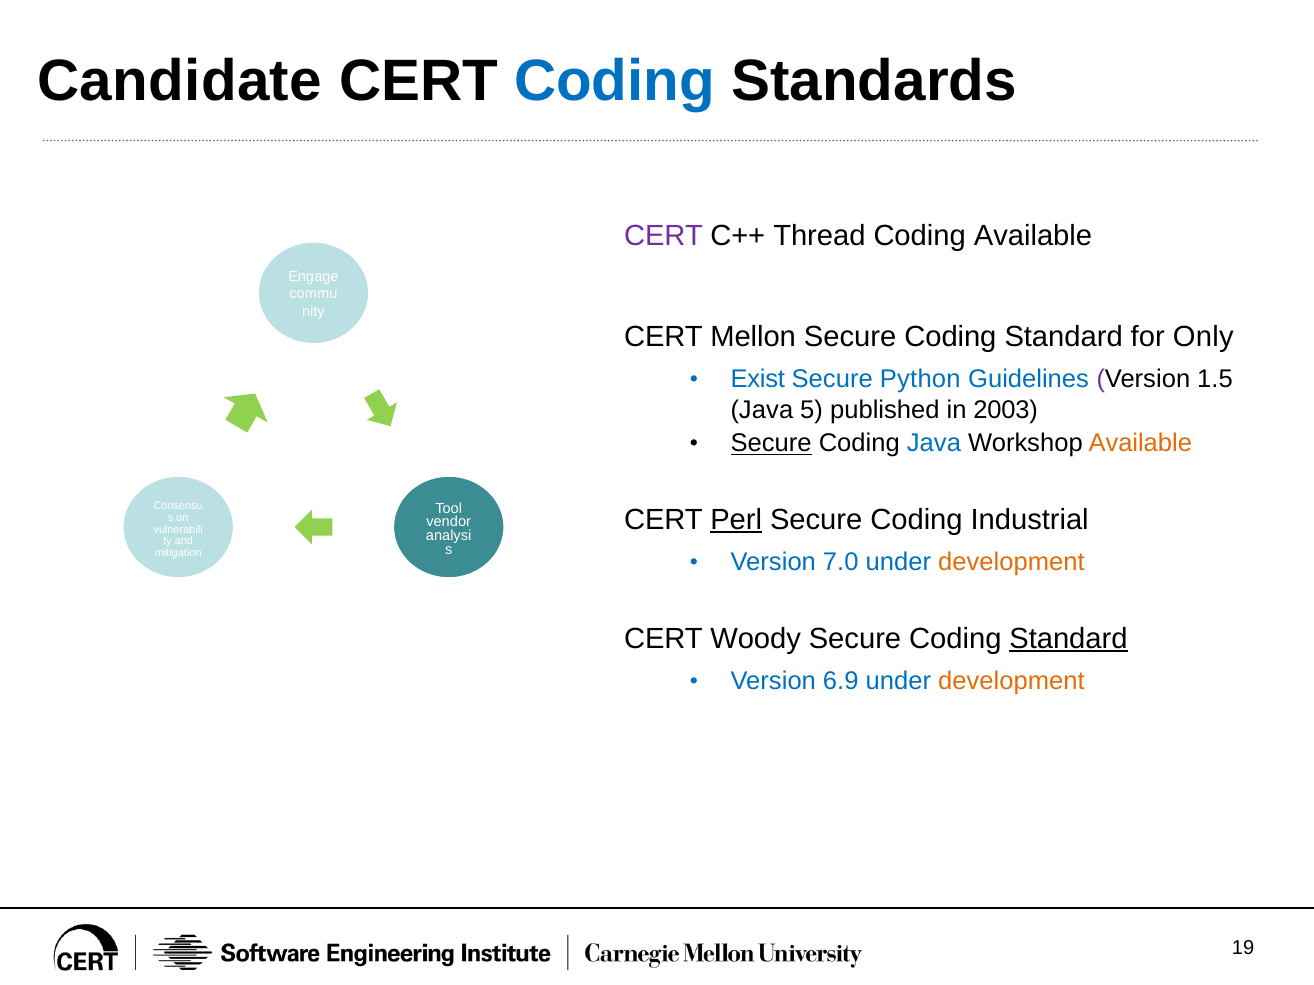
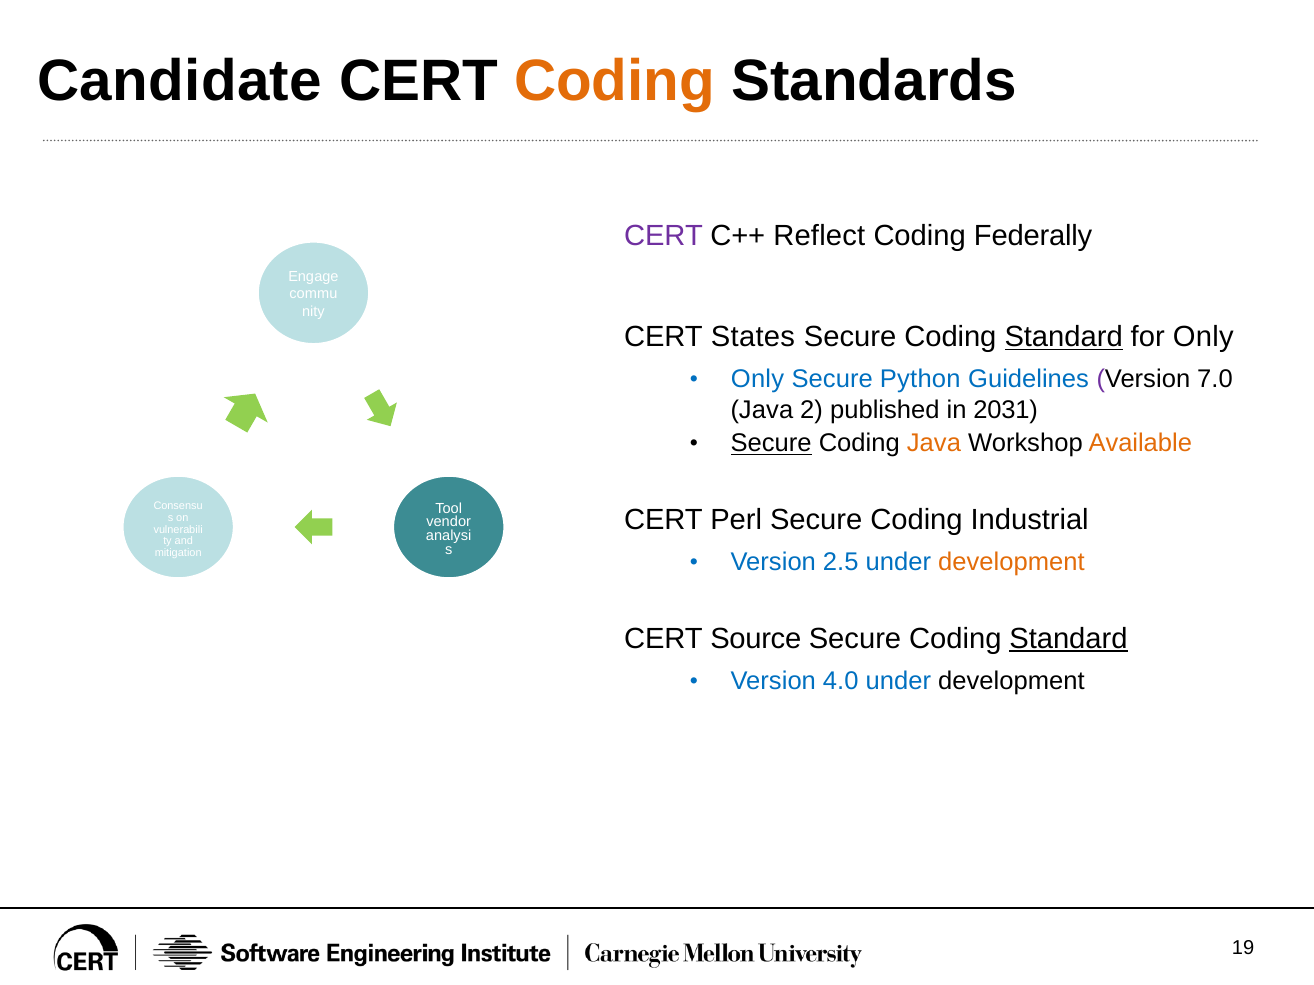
Coding at (615, 82) colour: blue -> orange
Thread: Thread -> Reflect
Coding Available: Available -> Federally
Mellon: Mellon -> States
Standard at (1064, 337) underline: none -> present
Exist at (758, 380): Exist -> Only
1.5: 1.5 -> 7.0
5: 5 -> 2
2003: 2003 -> 2031
Java at (934, 444) colour: blue -> orange
Perl underline: present -> none
7.0: 7.0 -> 2.5
Woody: Woody -> Source
6.9: 6.9 -> 4.0
development at (1011, 682) colour: orange -> black
